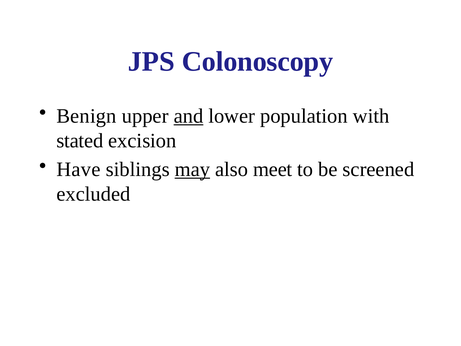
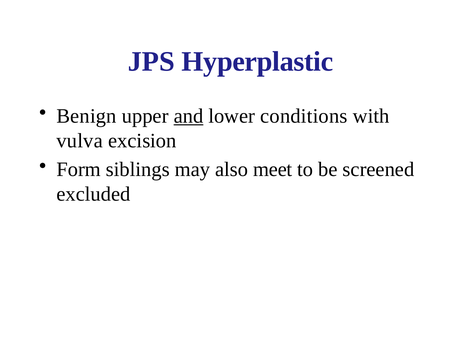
Colonoscopy: Colonoscopy -> Hyperplastic
population: population -> conditions
stated: stated -> vulva
Have: Have -> Form
may underline: present -> none
